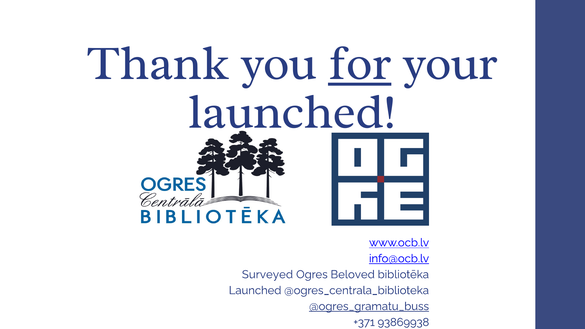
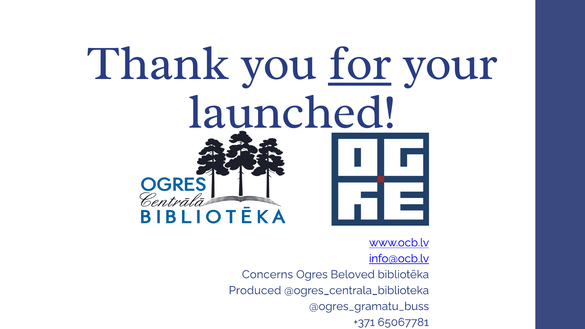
Surveyed: Surveyed -> Concerns
Launched at (255, 290): Launched -> Produced
@ogres_gramatu_buss underline: present -> none
93869938: 93869938 -> 65067781
